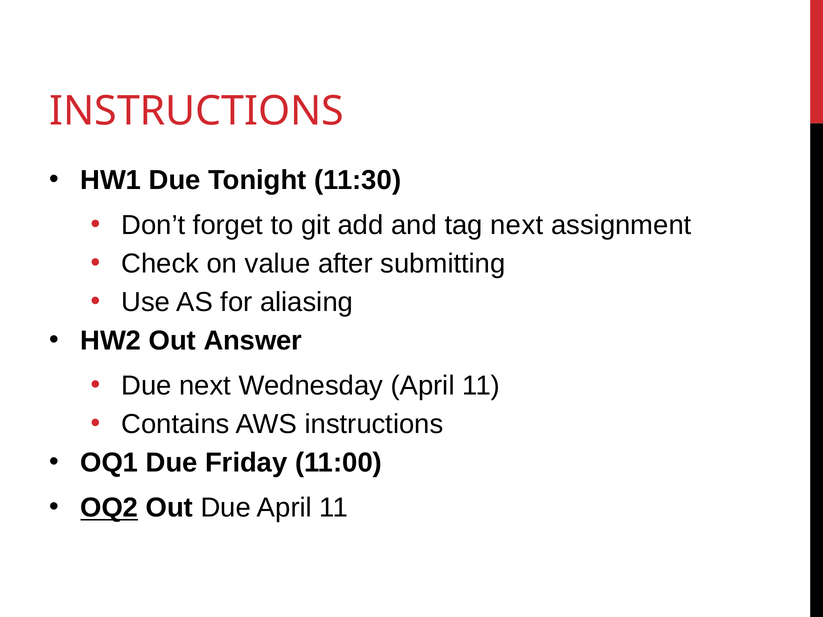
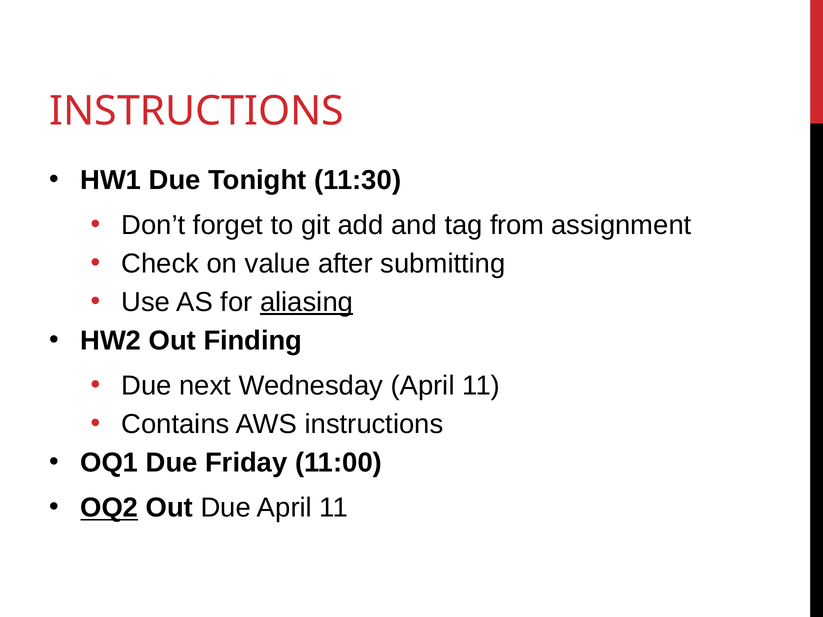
tag next: next -> from
aliasing underline: none -> present
Answer: Answer -> Finding
